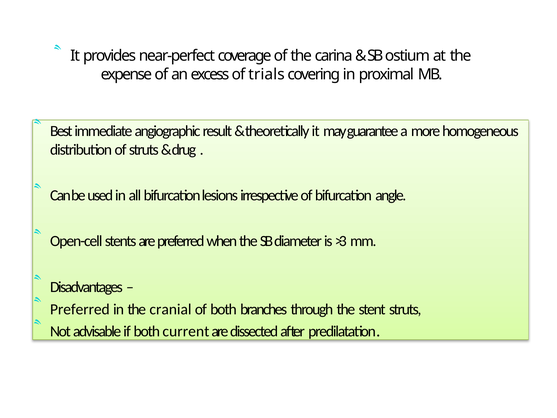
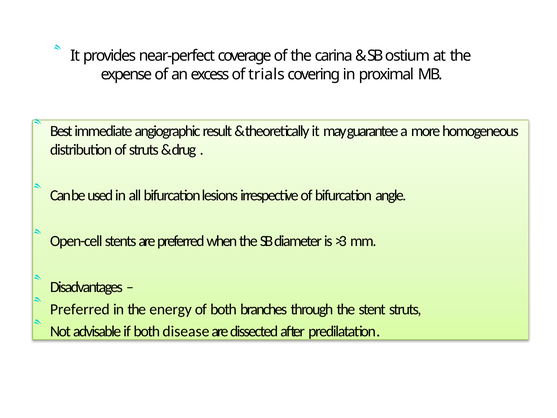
cranial: cranial -> energy
current: current -> disease
